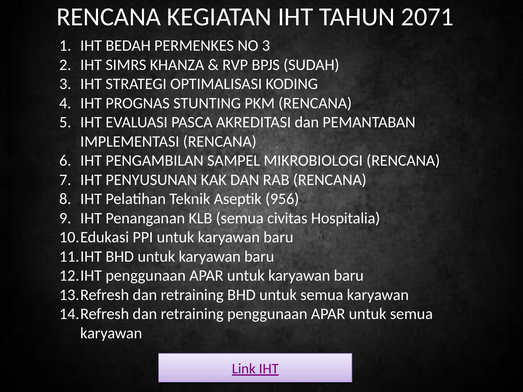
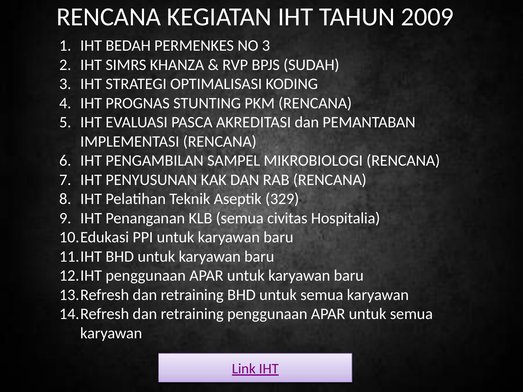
2071: 2071 -> 2009
956: 956 -> 329
